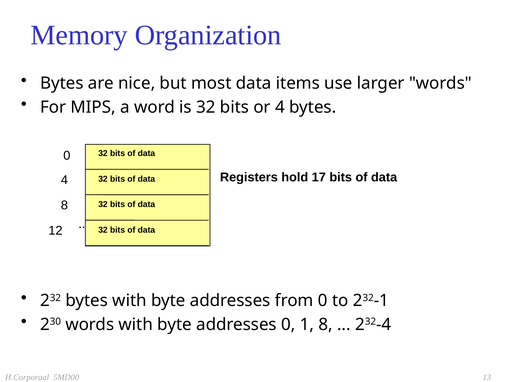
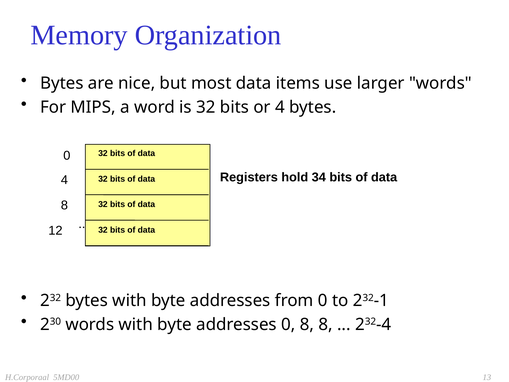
17: 17 -> 34
0 1: 1 -> 8
